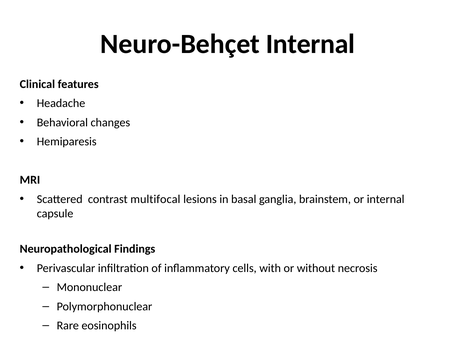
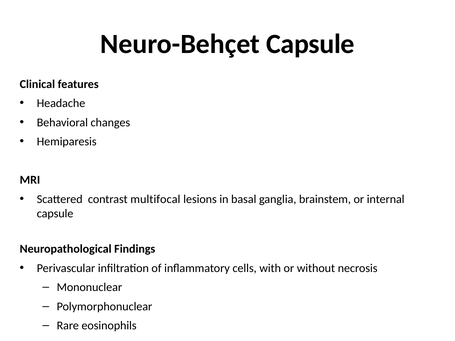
Neuro-Behçet Internal: Internal -> Capsule
